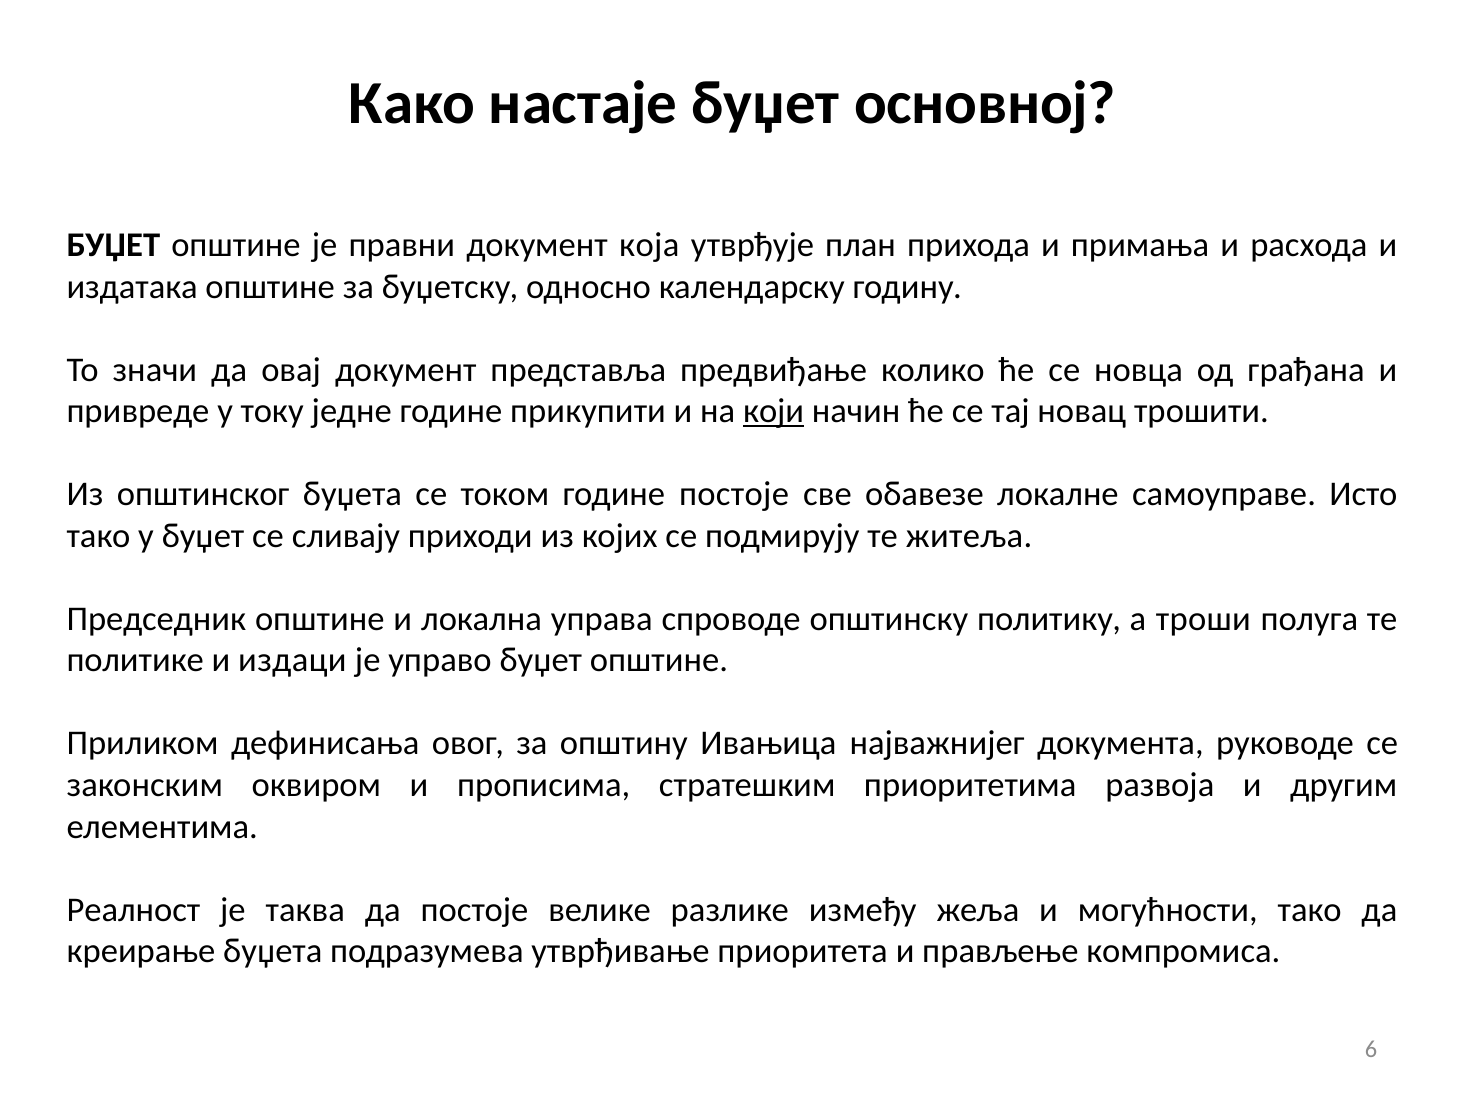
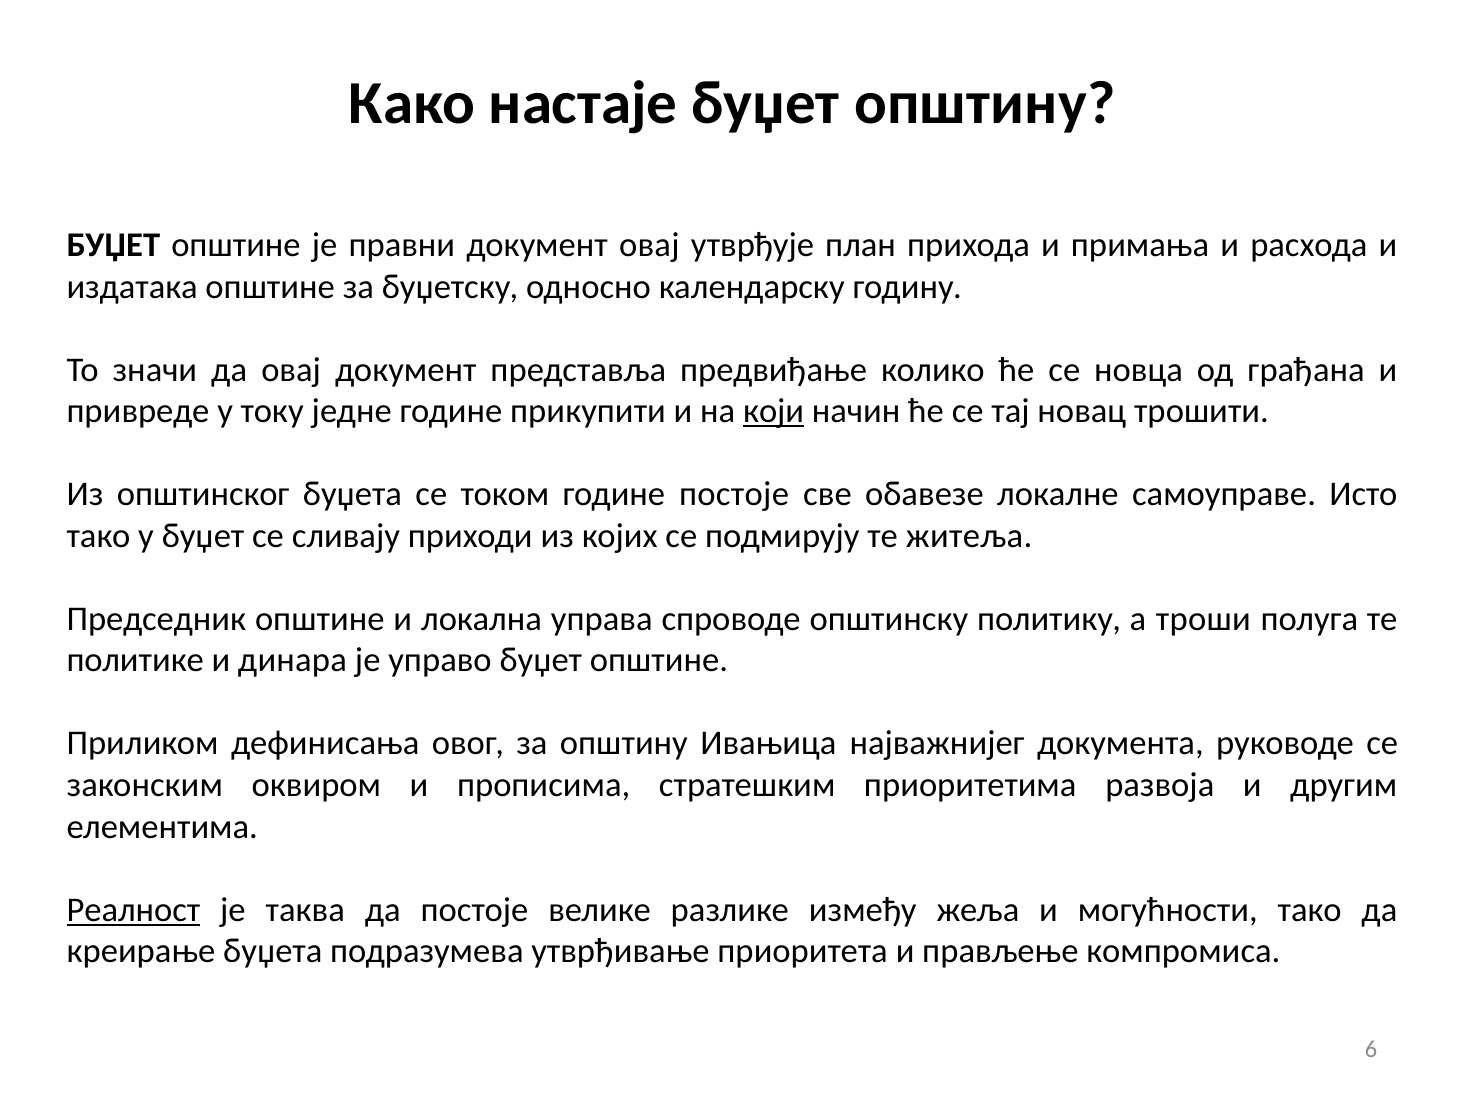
буџет основној: основној -> општину
документ која: која -> овај
издаци: издаци -> динара
Реалност underline: none -> present
